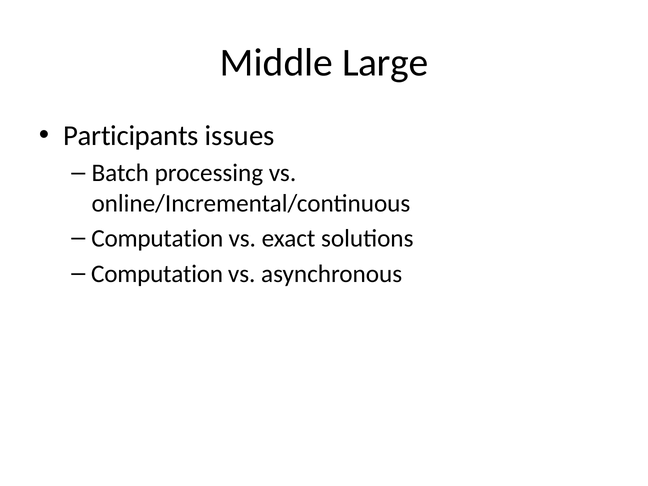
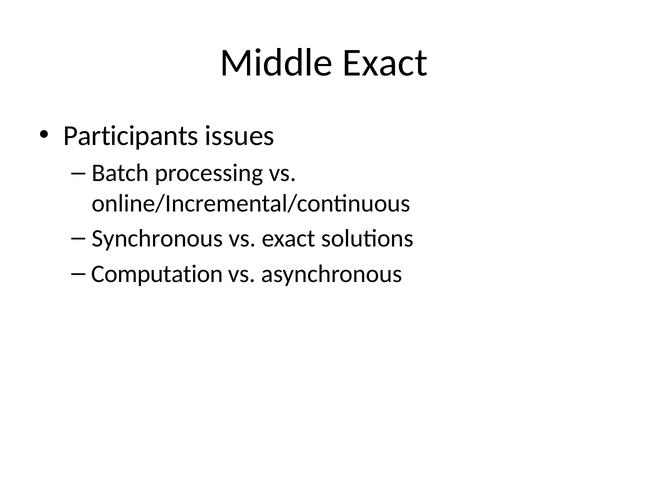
Middle Large: Large -> Exact
Computation at (157, 239): Computation -> Synchronous
